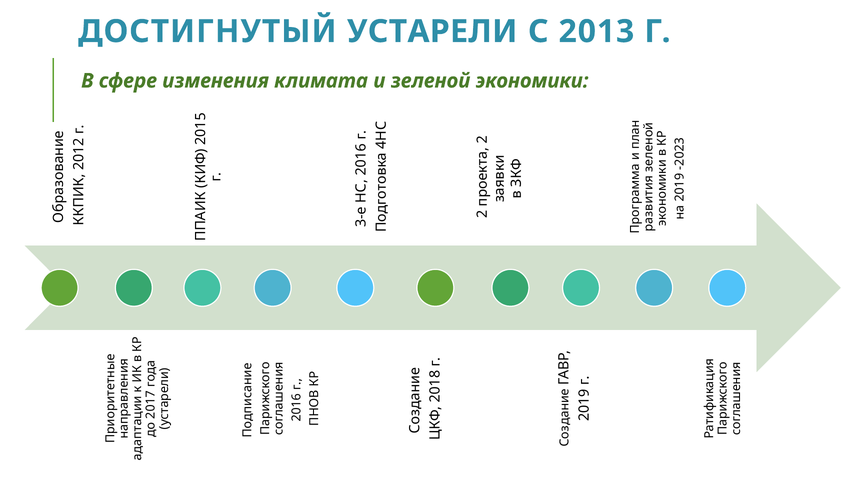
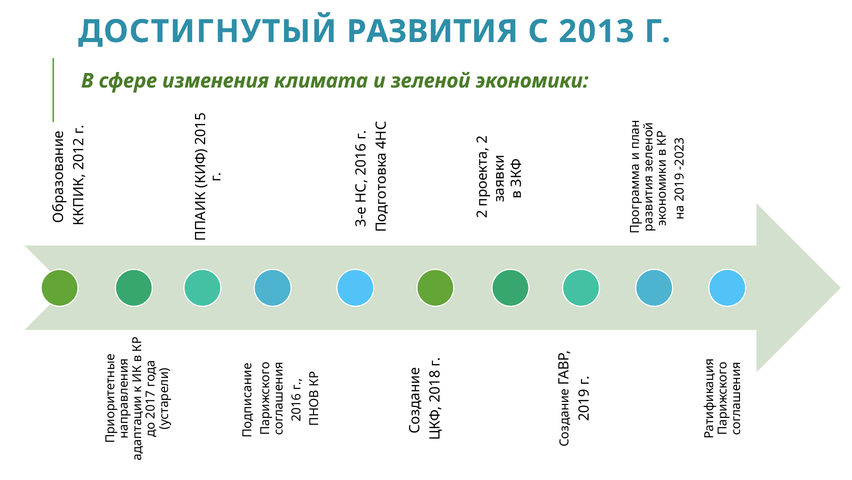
УСТАРЕЛИ: УСТАРЕЛИ -> РАЗВИТИЯ
